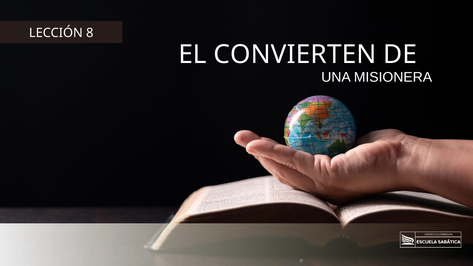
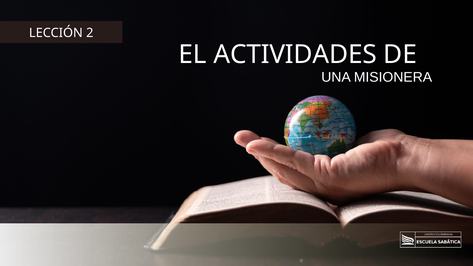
8: 8 -> 2
CONVIERTEN: CONVIERTEN -> ACTIVIDADES
